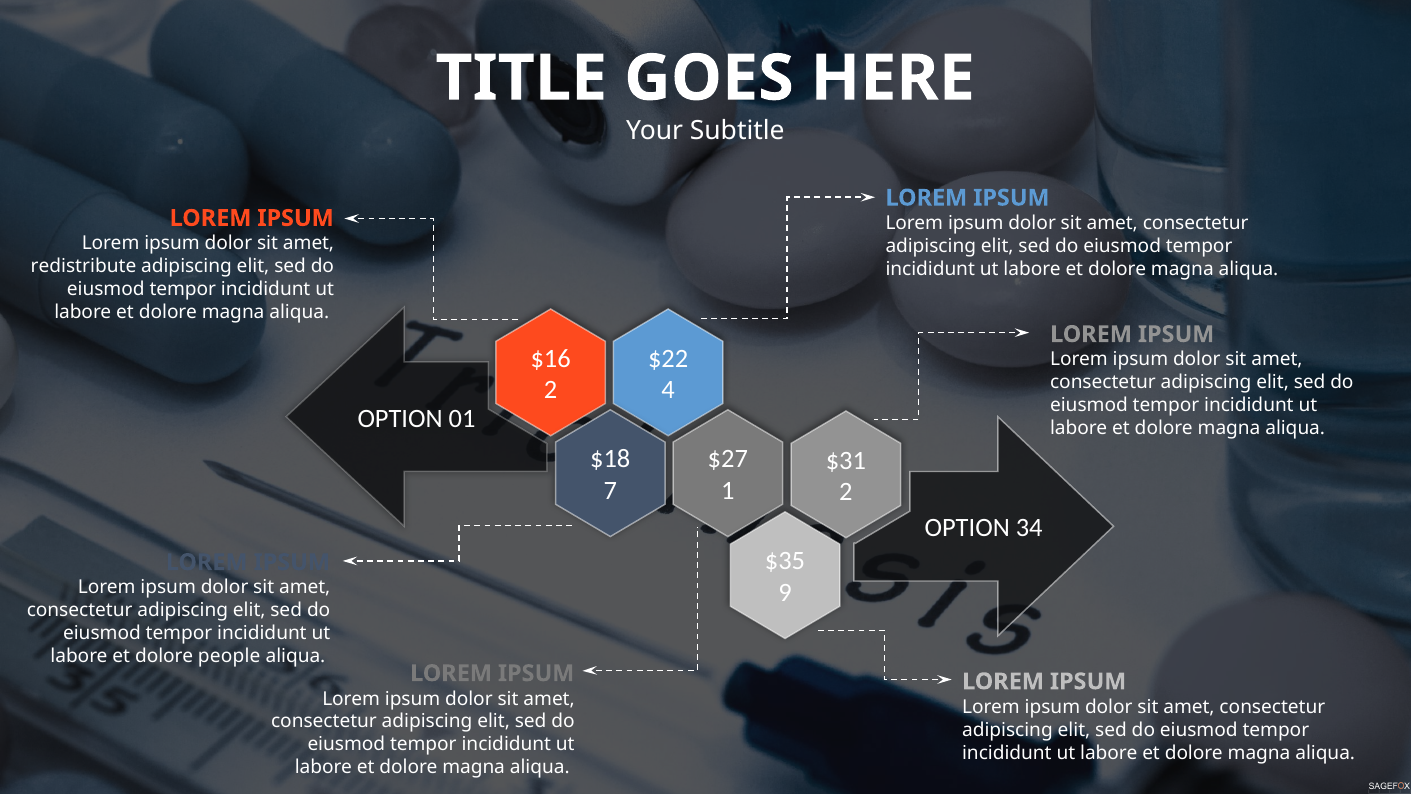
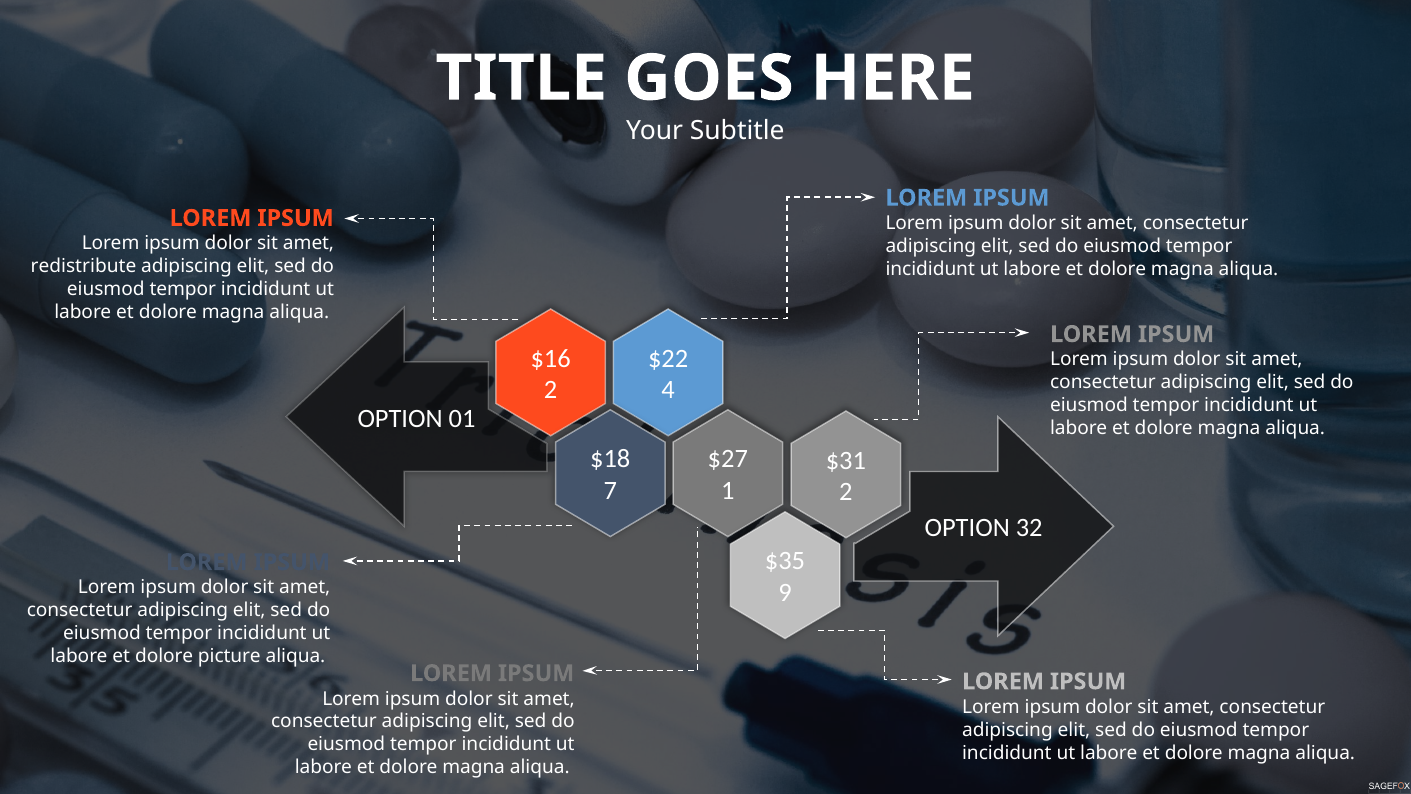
34: 34 -> 32
people: people -> picture
